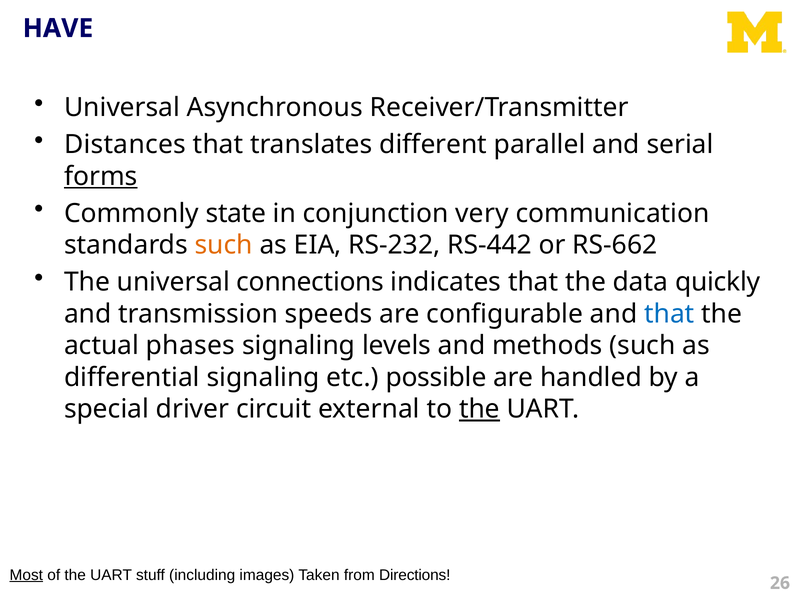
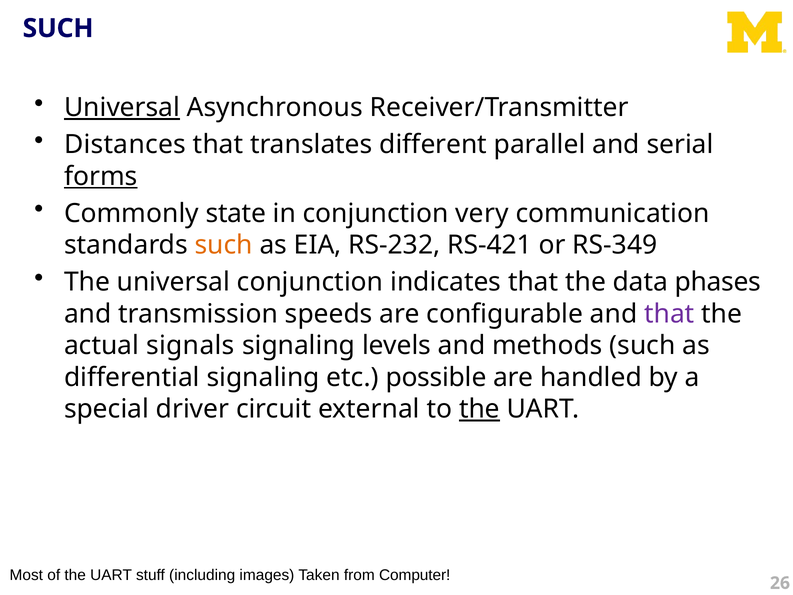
HAVE at (58, 28): HAVE -> SUCH
Universal at (122, 108) underline: none -> present
RS-442: RS-442 -> RS-421
RS-662: RS-662 -> RS-349
universal connections: connections -> conjunction
quickly: quickly -> phases
that at (669, 314) colour: blue -> purple
phases: phases -> signals
Most underline: present -> none
Directions: Directions -> Computer
